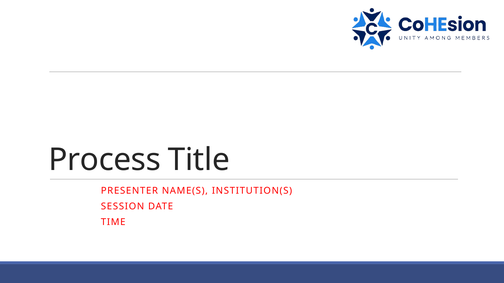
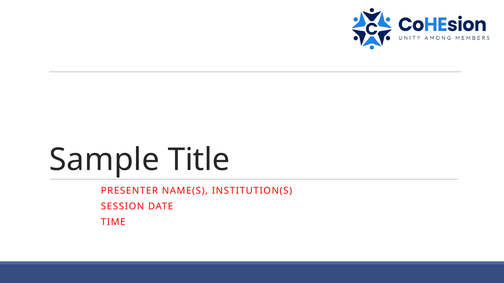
Process: Process -> Sample
